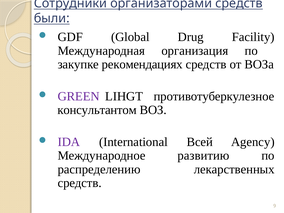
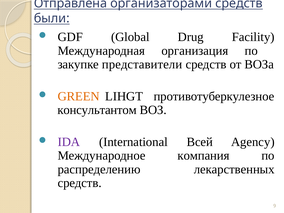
Сотрудники: Сотрудники -> Отправлена
рекомендациях: рекомендациях -> представители
GREEN colour: purple -> orange
развитию: развитию -> компания
